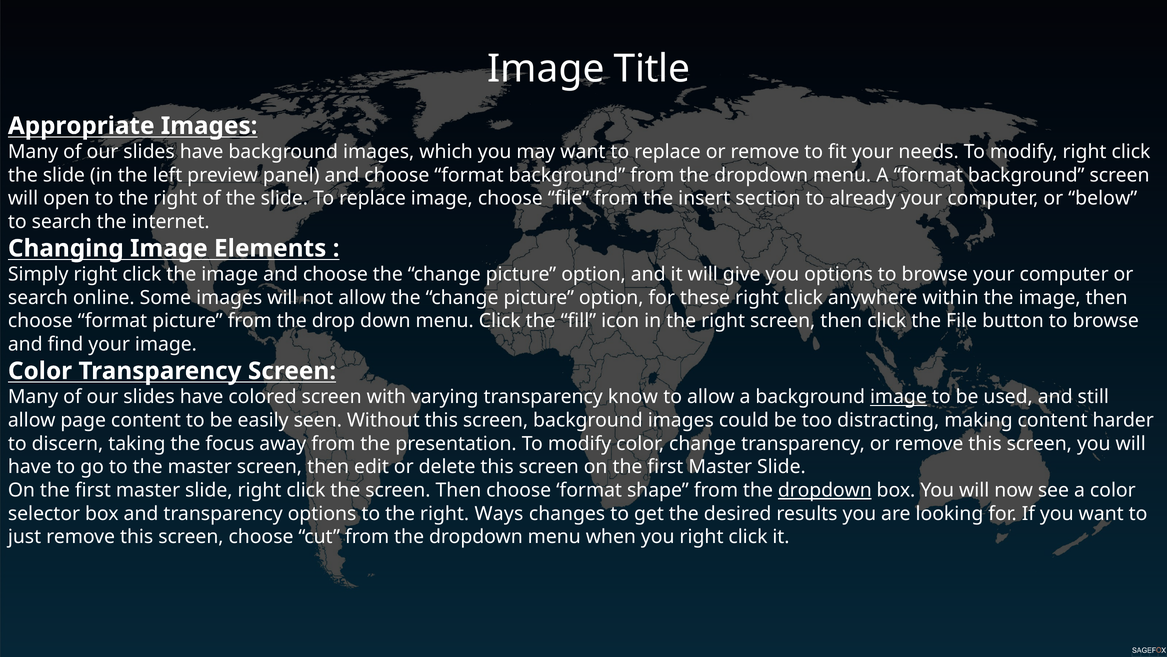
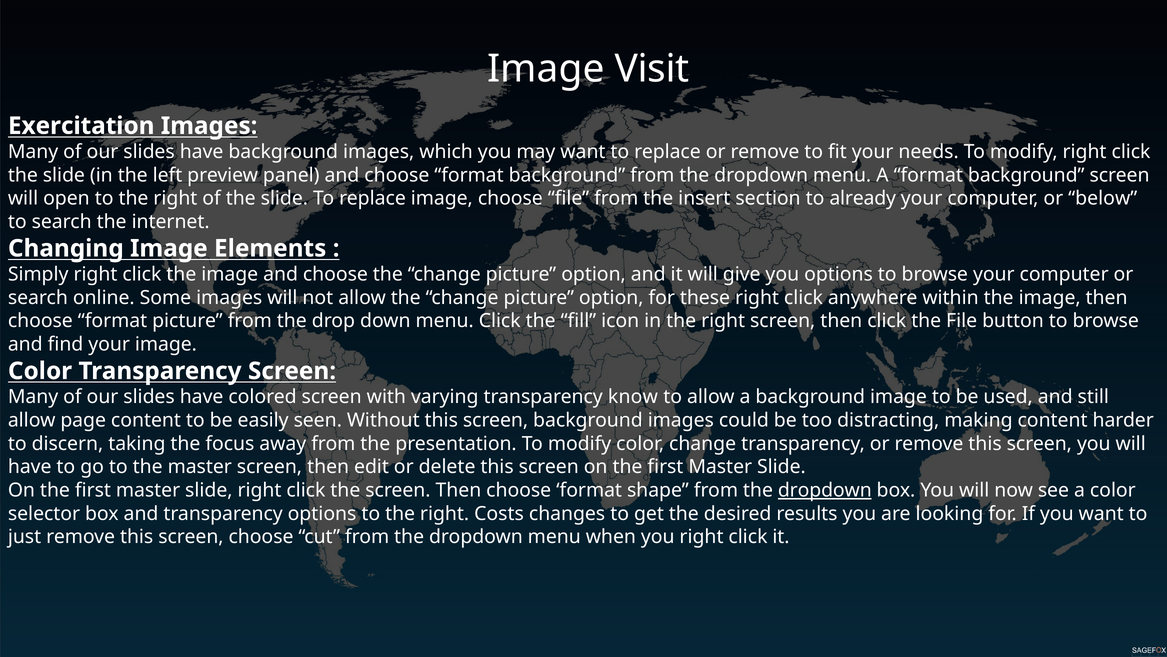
Title: Title -> Visit
Appropriate: Appropriate -> Exercitation
image at (898, 397) underline: present -> none
Ways: Ways -> Costs
